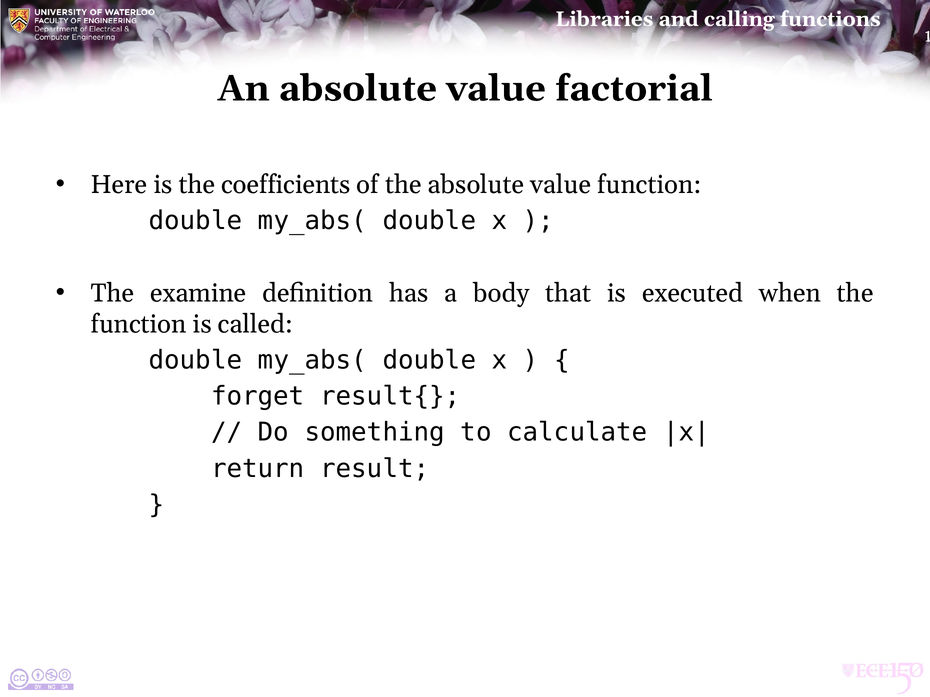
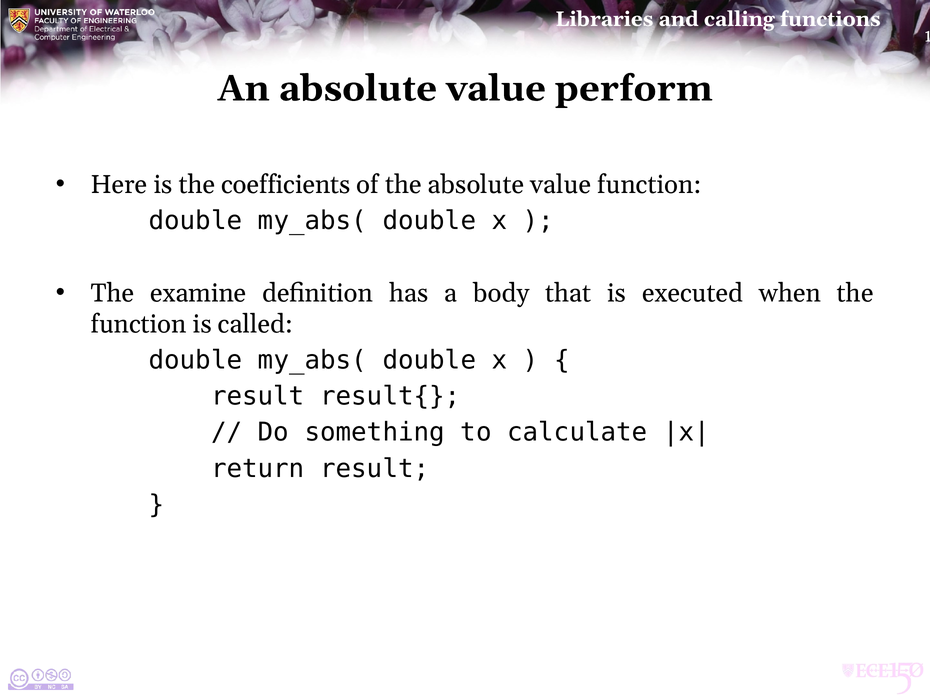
factorial: factorial -> perform
forget at (258, 397): forget -> result
